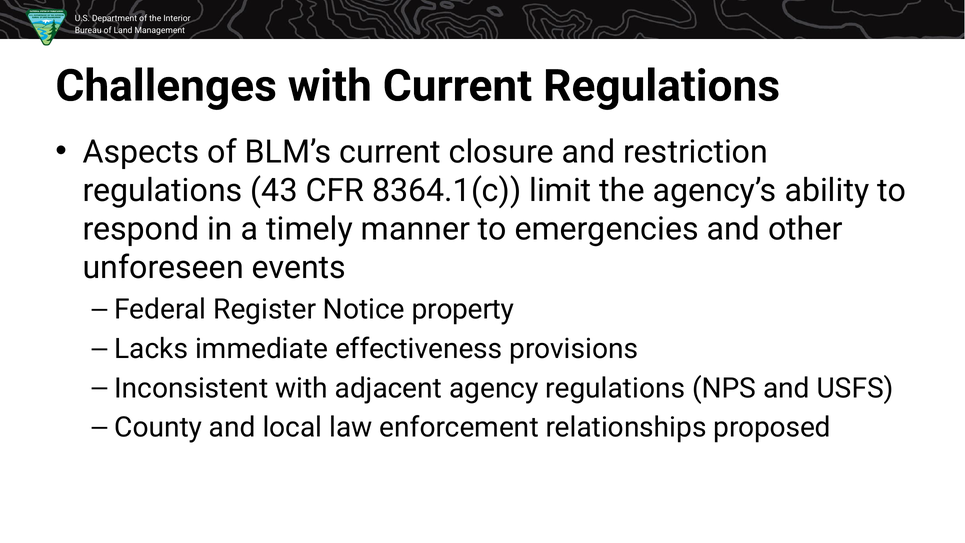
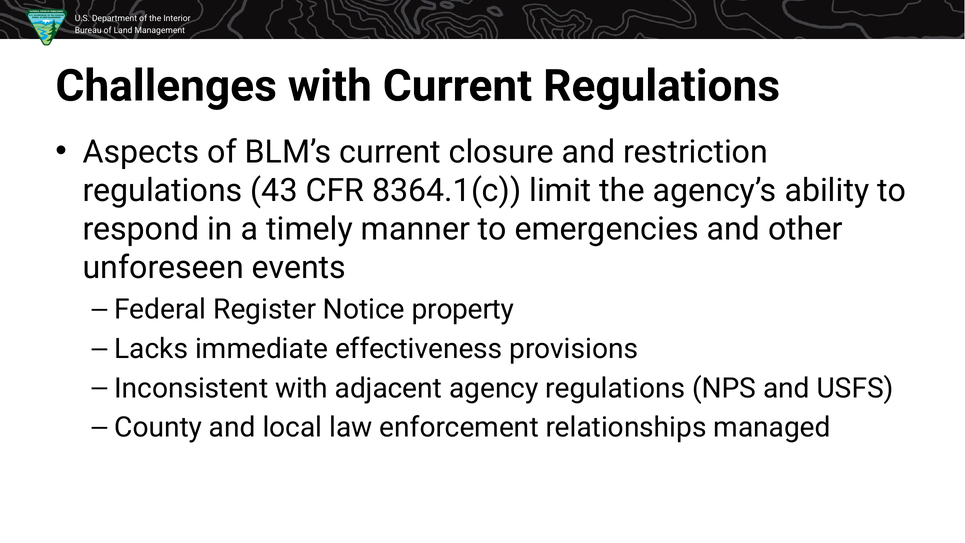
proposed: proposed -> managed
